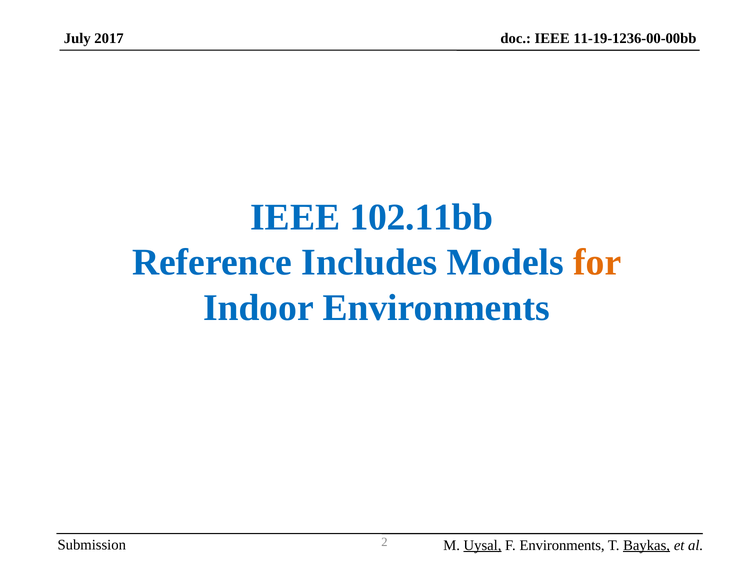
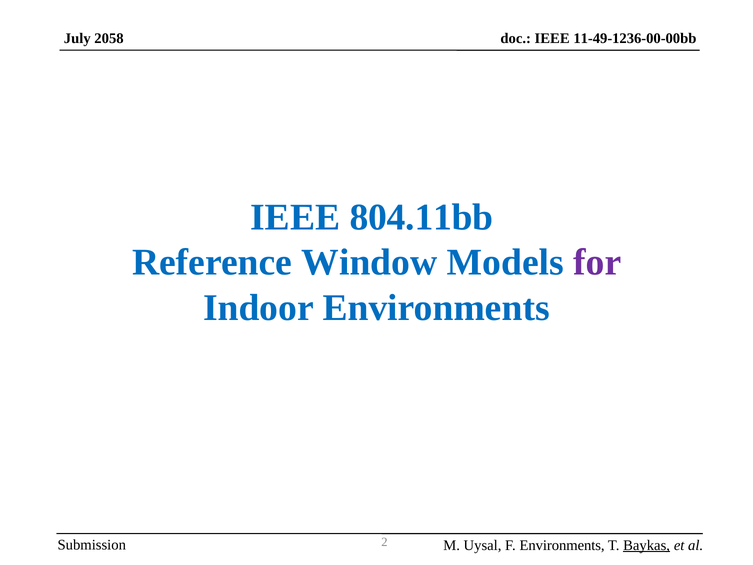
2017: 2017 -> 2058
11-19-1236-00-00bb: 11-19-1236-00-00bb -> 11-49-1236-00-00bb
102.11bb: 102.11bb -> 804.11bb
Includes: Includes -> Window
for colour: orange -> purple
Uysal underline: present -> none
